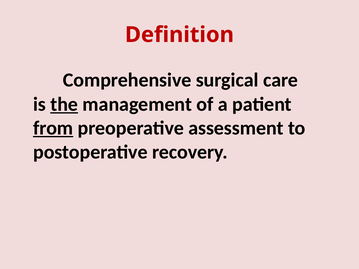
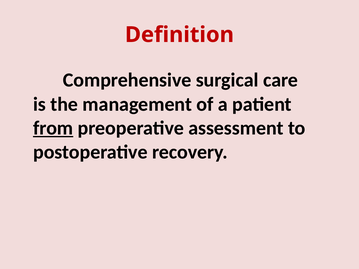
the underline: present -> none
